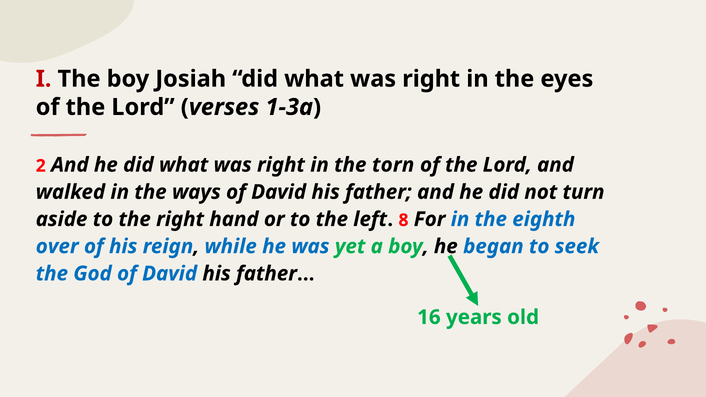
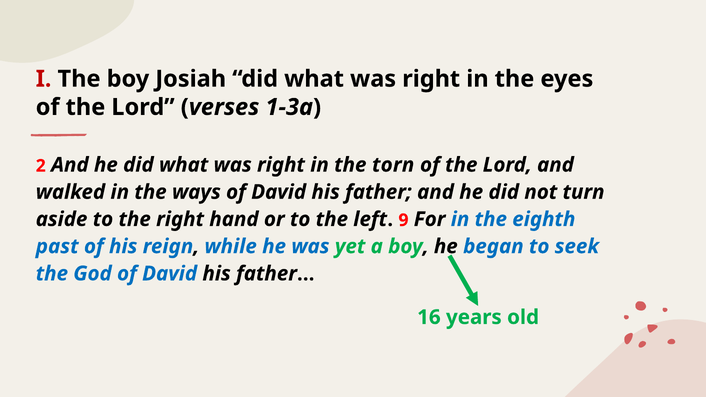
8: 8 -> 9
over: over -> past
